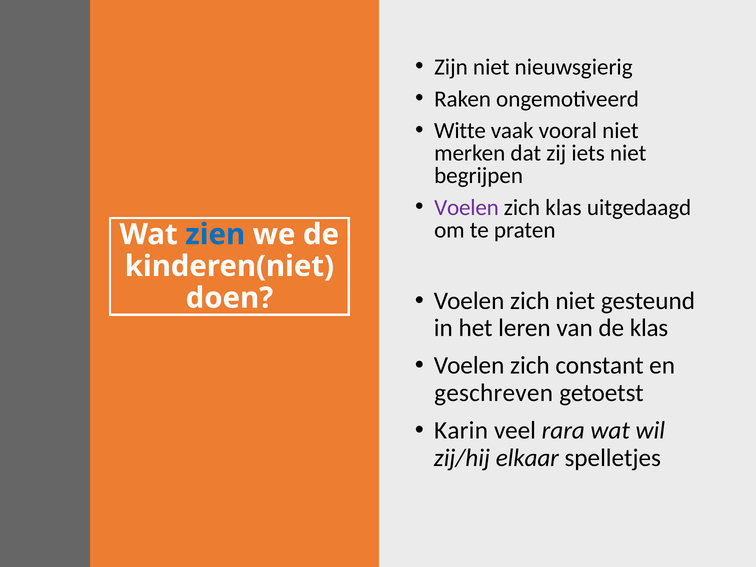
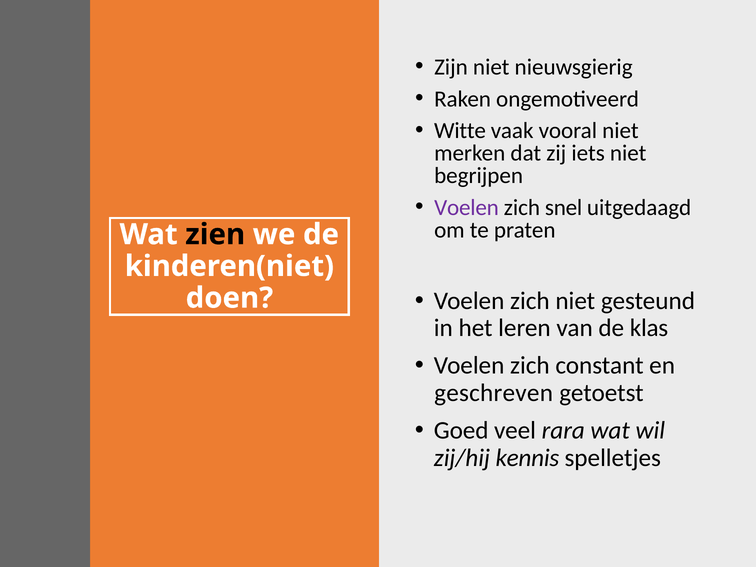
zich klas: klas -> snel
zien colour: blue -> black
Karin: Karin -> Goed
elkaar: elkaar -> kennis
